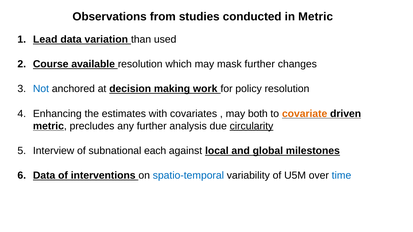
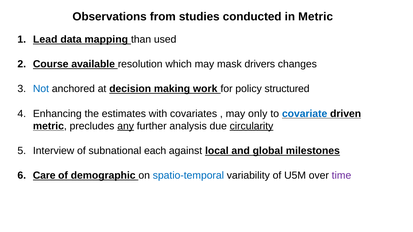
variation: variation -> mapping
mask further: further -> drivers
policy resolution: resolution -> structured
both: both -> only
covariate colour: orange -> blue
any underline: none -> present
Data at (44, 176): Data -> Care
interventions: interventions -> demographic
time colour: blue -> purple
